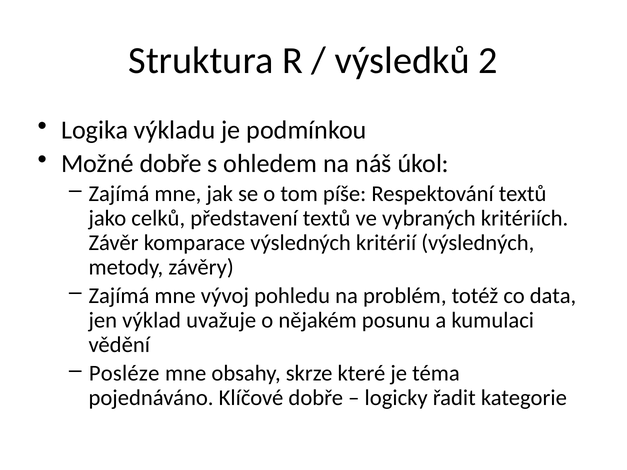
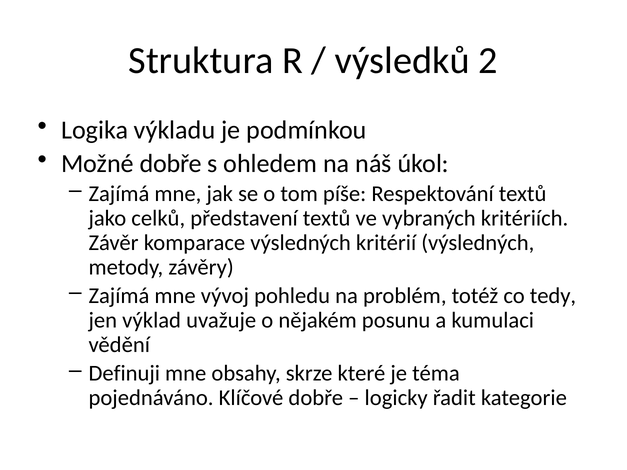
data: data -> tedy
Posléze: Posléze -> Definuji
